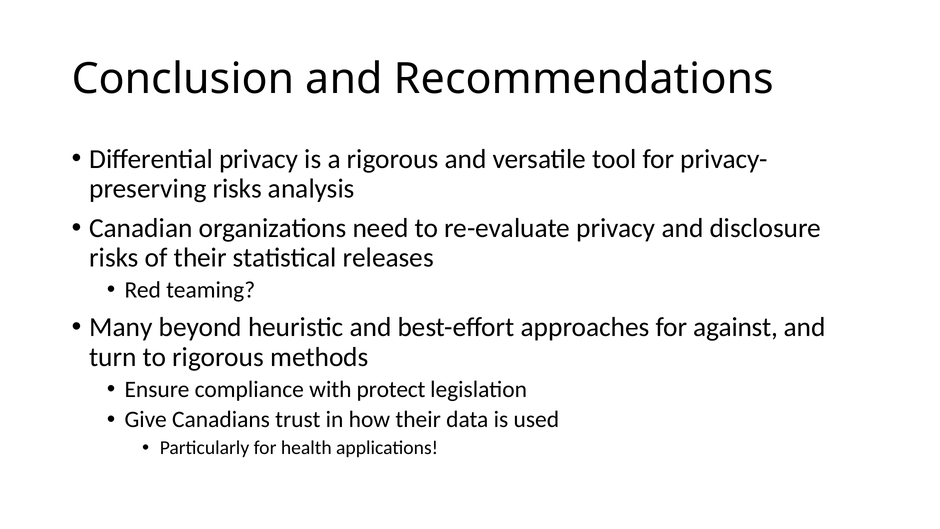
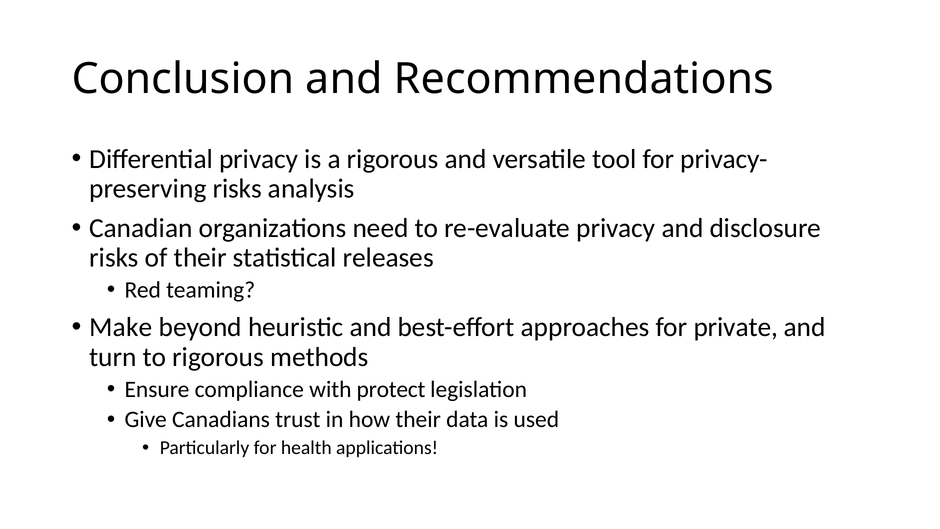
Many: Many -> Make
against: against -> private
